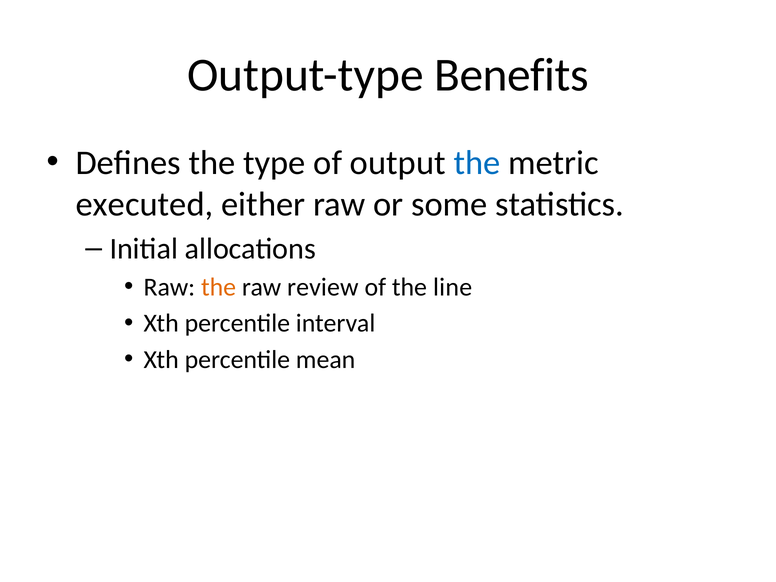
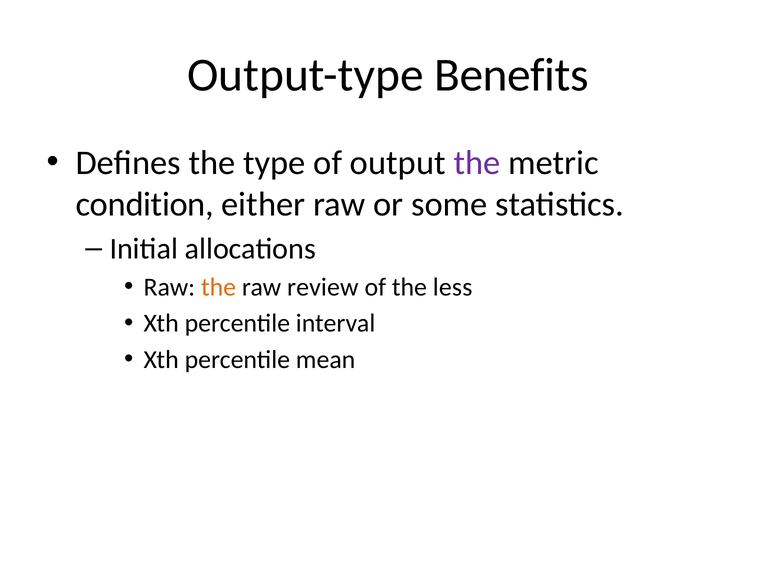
the at (477, 163) colour: blue -> purple
executed: executed -> condition
line: line -> less
